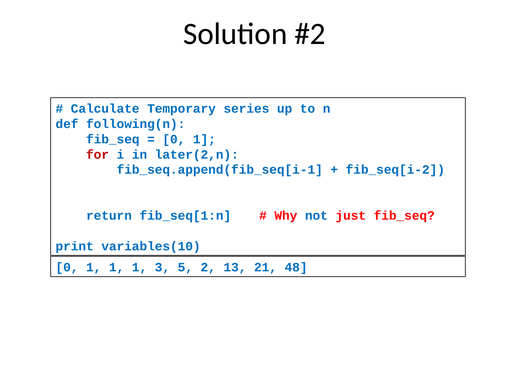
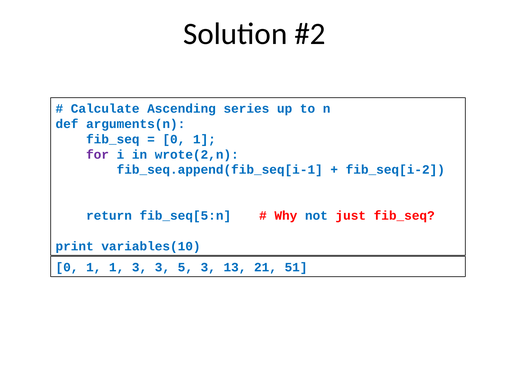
Temporary: Temporary -> Ascending
following(n: following(n -> arguments(n
for colour: red -> purple
later(2,n: later(2,n -> wrote(2,n
fib_seq[1:n: fib_seq[1:n -> fib_seq[5:n
1 1 1: 1 -> 3
5 2: 2 -> 3
48: 48 -> 51
